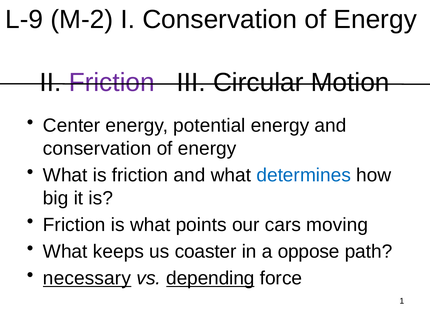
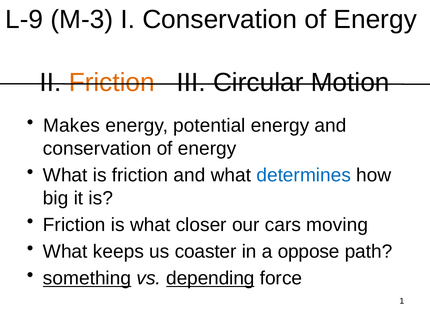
M-2: M-2 -> M-3
Friction at (112, 83) colour: purple -> orange
Center: Center -> Makes
points: points -> closer
necessary: necessary -> something
